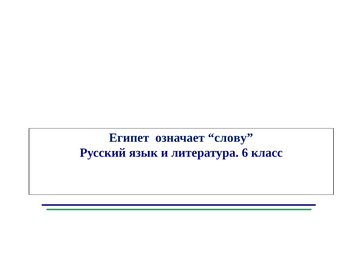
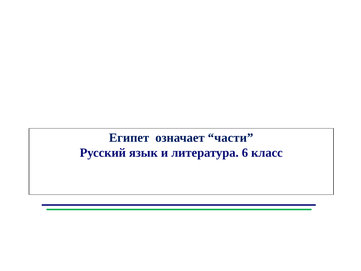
слову: слову -> части
